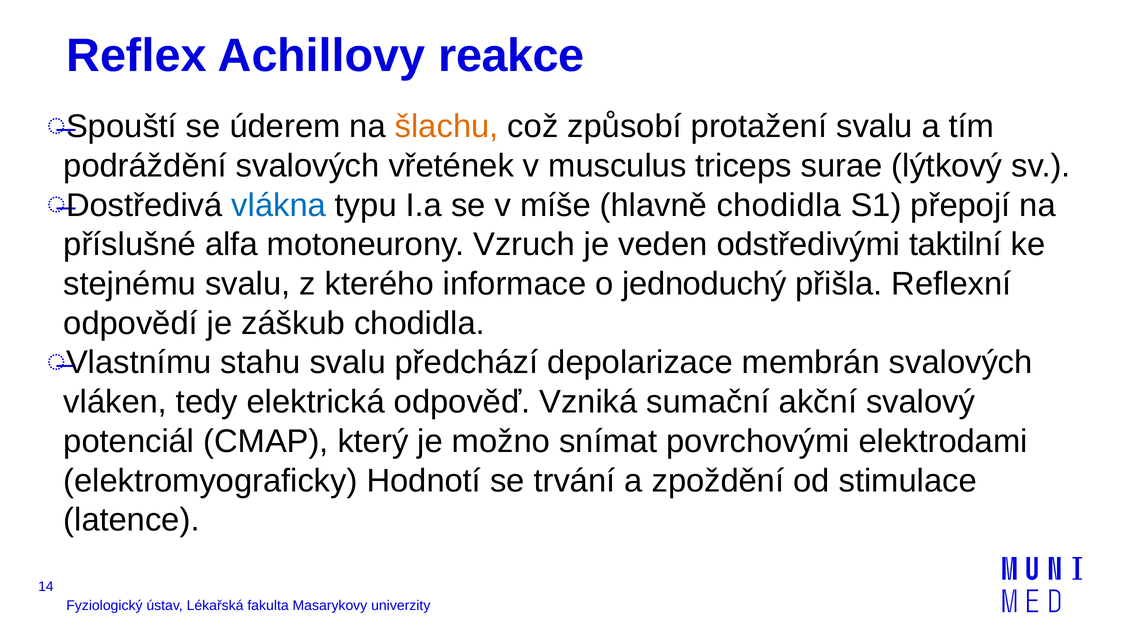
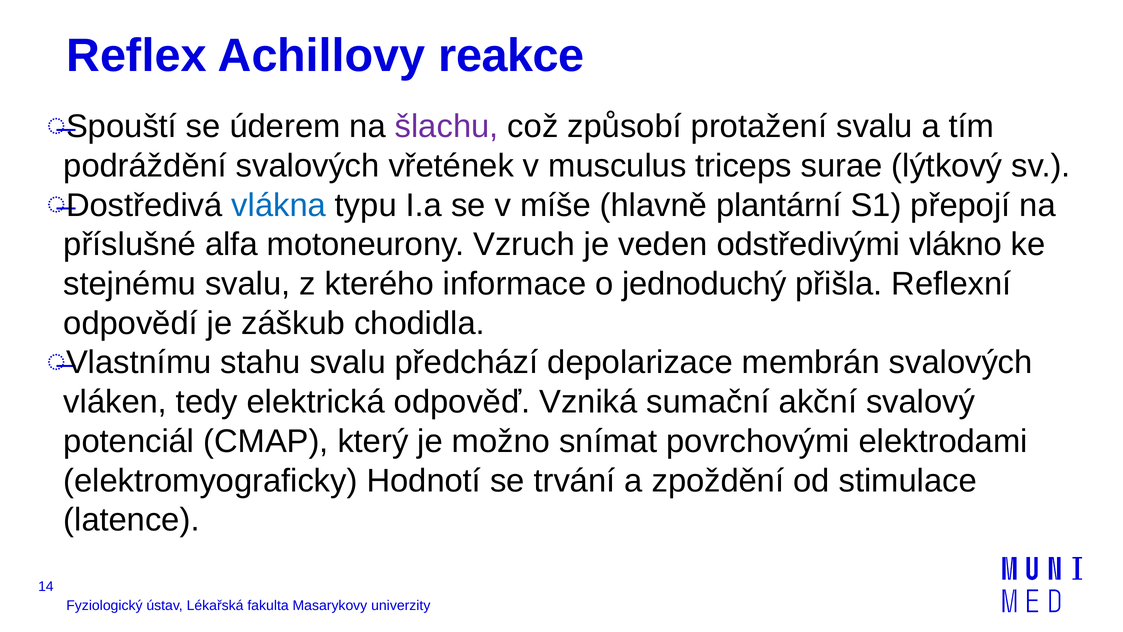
šlachu colour: orange -> purple
hlavně chodidla: chodidla -> plantární
taktilní: taktilní -> vlákno
